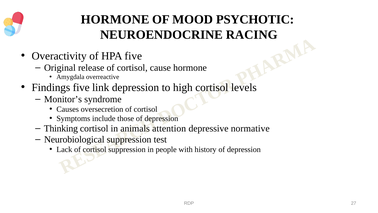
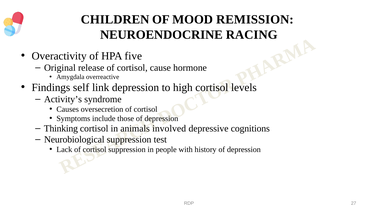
HORMONE at (115, 20): HORMONE -> CHILDREN
PSYCHOTIC: PSYCHOTIC -> REMISSION
Findings five: five -> self
Monitor’s: Monitor’s -> Activity’s
attention: attention -> involved
normative: normative -> cognitions
